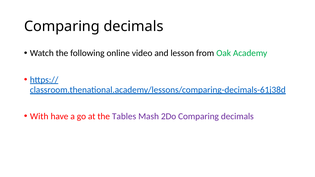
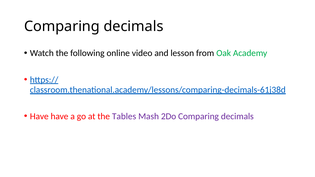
With at (39, 116): With -> Have
